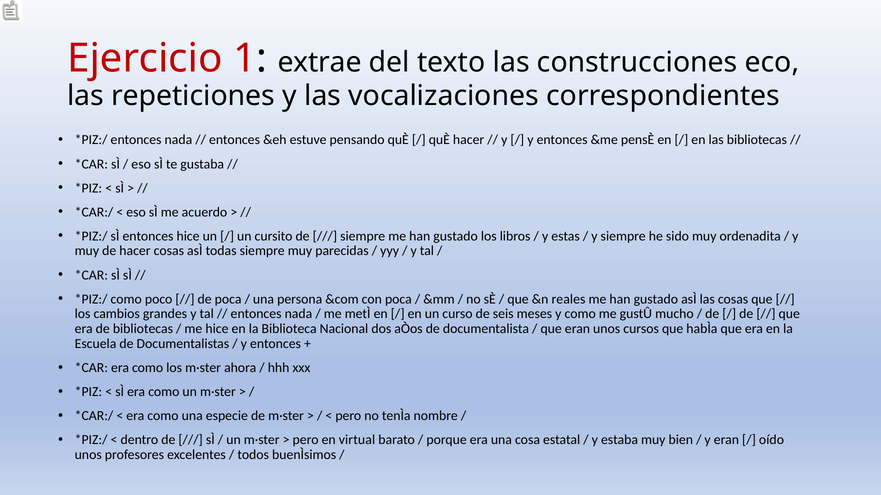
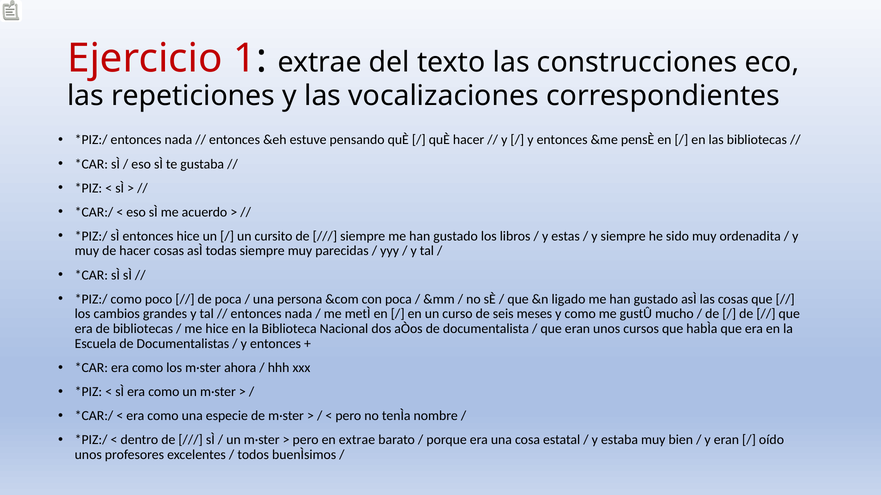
reales: reales -> ligado
en virtual: virtual -> extrae
